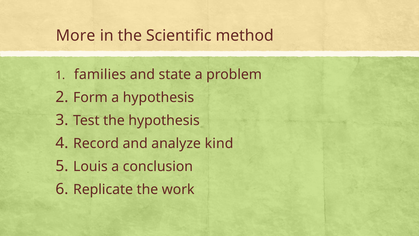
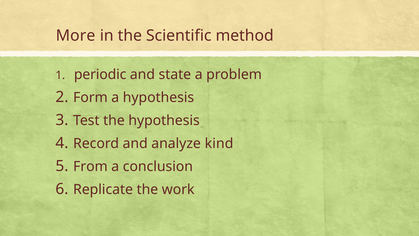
families: families -> periodic
Louis: Louis -> From
